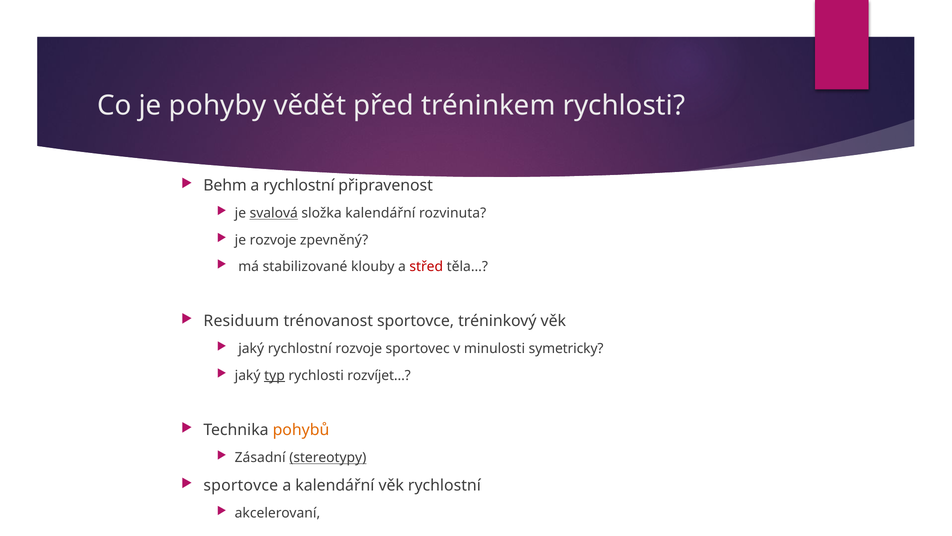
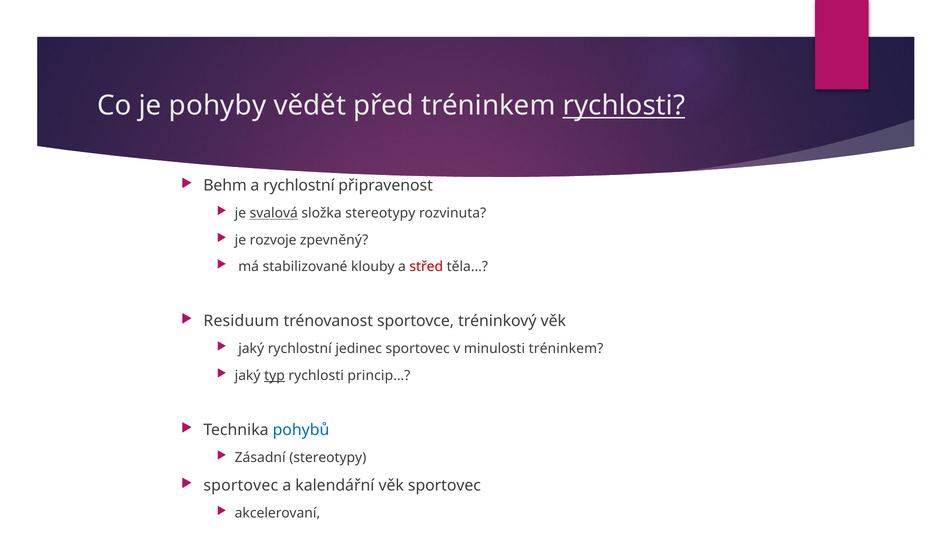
rychlosti at (624, 106) underline: none -> present
složka kalendářní: kalendářní -> stereotypy
rychlostní rozvoje: rozvoje -> jedinec
minulosti symetricky: symetricky -> tréninkem
rozvíjet…: rozvíjet… -> princip…
pohybů colour: orange -> blue
stereotypy at (328, 457) underline: present -> none
sportovce at (241, 485): sportovce -> sportovec
věk rychlostní: rychlostní -> sportovec
